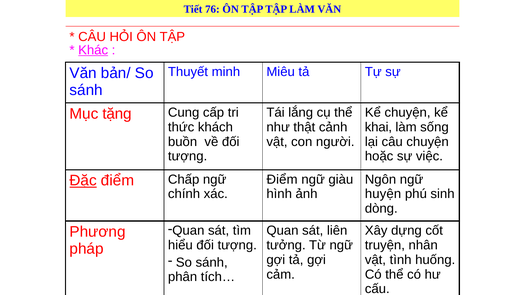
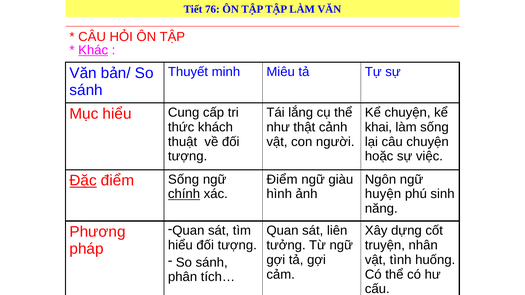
Mục tặng: tặng -> hiểu
buồn: buồn -> thuật
điểm Chấp: Chấp -> Sống
chính underline: none -> present
dòng: dòng -> năng
